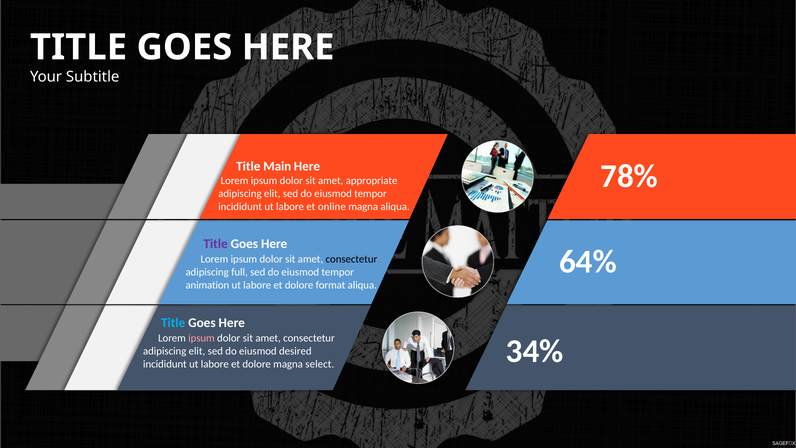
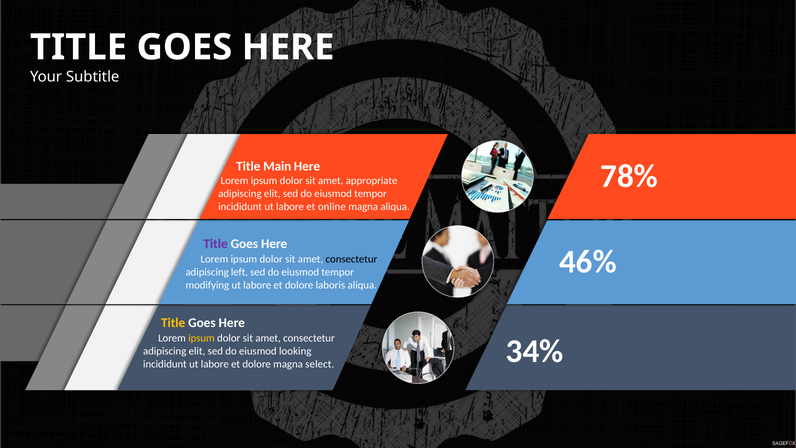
64%: 64% -> 46%
full: full -> left
animation: animation -> modifying
format: format -> laboris
Title at (173, 323) colour: light blue -> yellow
ipsum at (202, 338) colour: pink -> yellow
desired: desired -> looking
